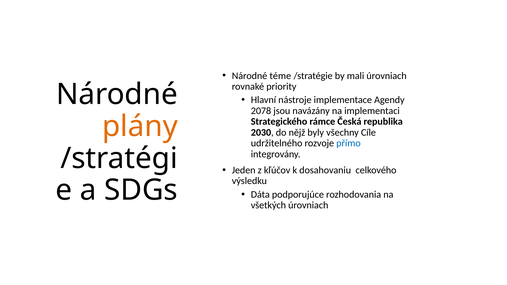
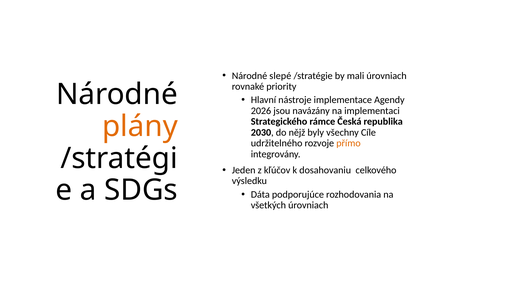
téme: téme -> slepé
2078: 2078 -> 2026
přímo colour: blue -> orange
